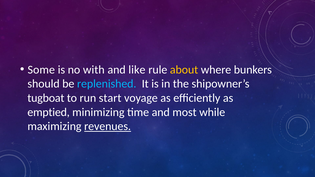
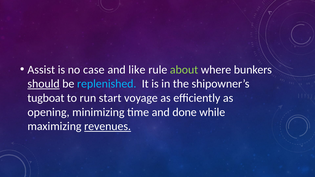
Some: Some -> Assist
with: with -> case
about colour: yellow -> light green
should underline: none -> present
emptied: emptied -> opening
most: most -> done
